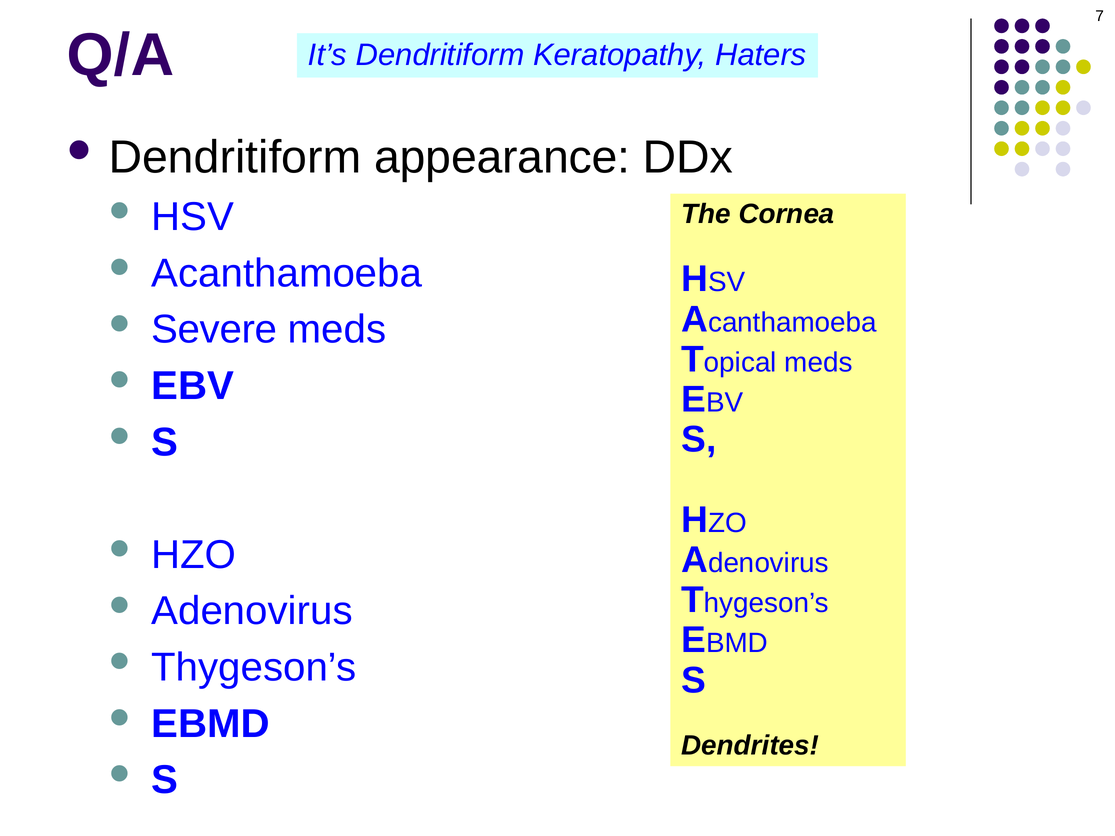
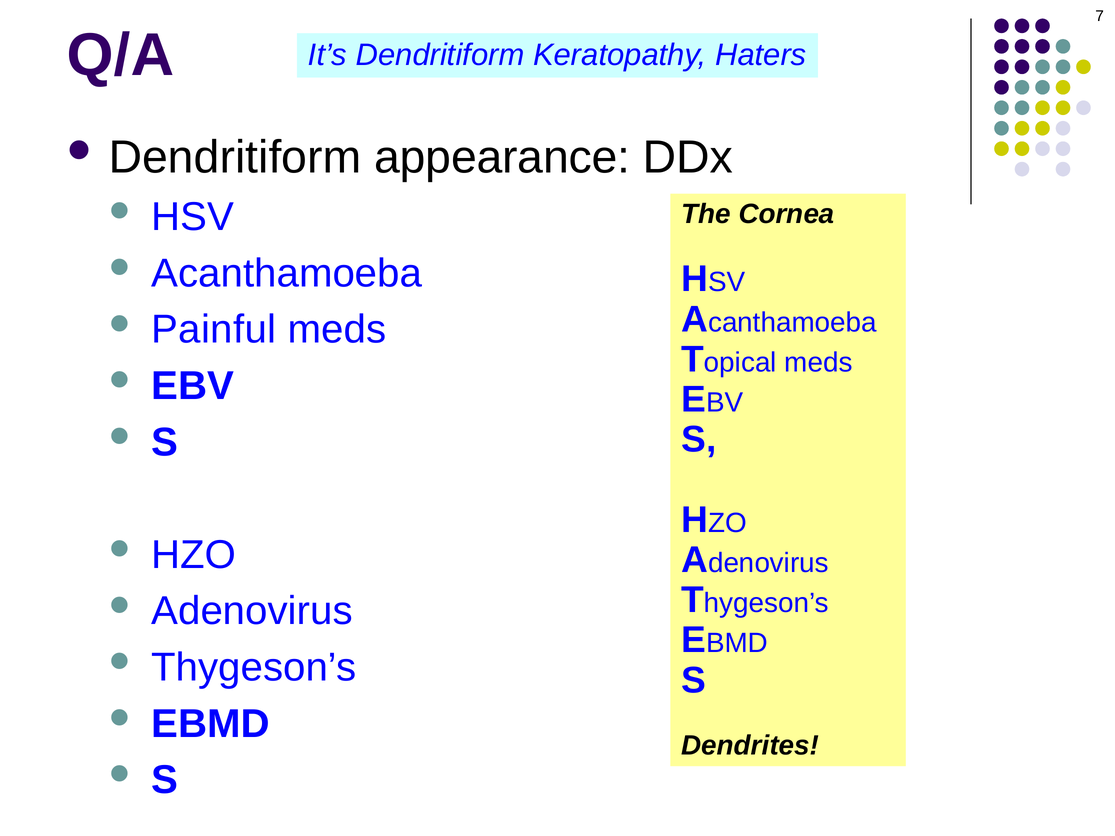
Severe: Severe -> Painful
